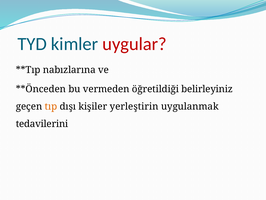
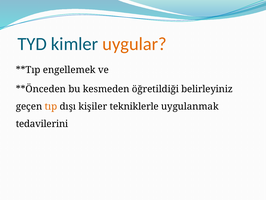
uygular colour: red -> orange
nabızlarına: nabızlarına -> engellemek
vermeden: vermeden -> kesmeden
yerleştirin: yerleştirin -> tekniklerle
